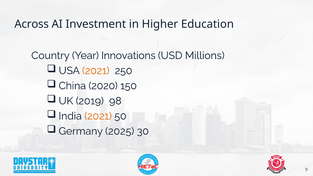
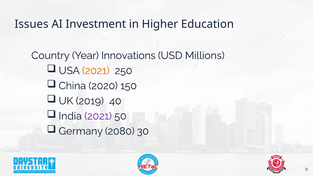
Across: Across -> Issues
98: 98 -> 40
2021 at (98, 116) colour: orange -> purple
2025: 2025 -> 2080
